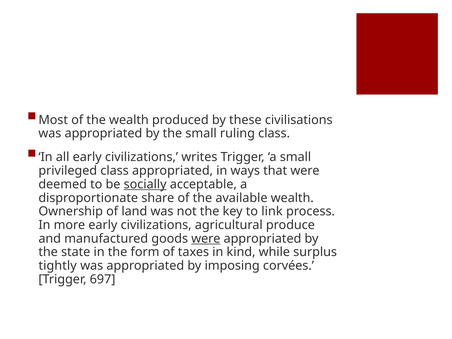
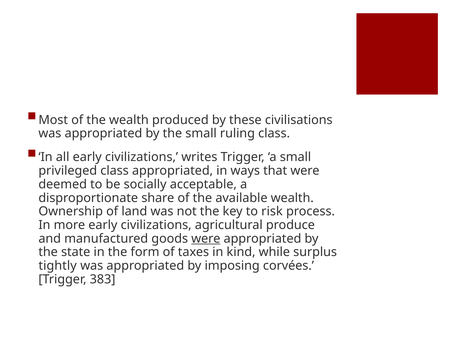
socially underline: present -> none
link: link -> risk
697: 697 -> 383
